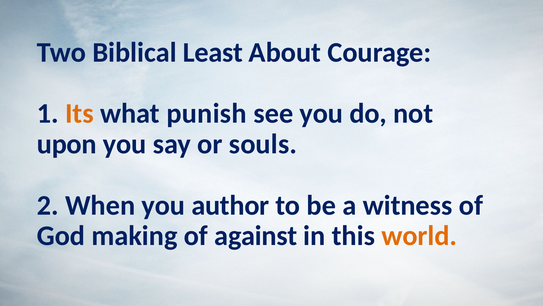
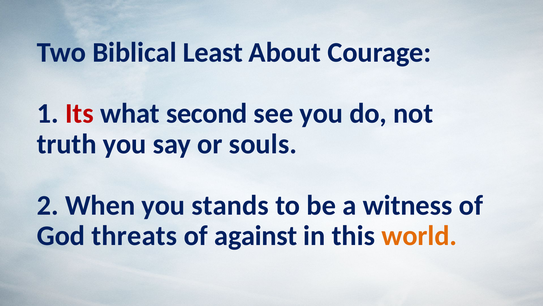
Its colour: orange -> red
punish: punish -> second
upon: upon -> truth
author: author -> stands
making: making -> threats
